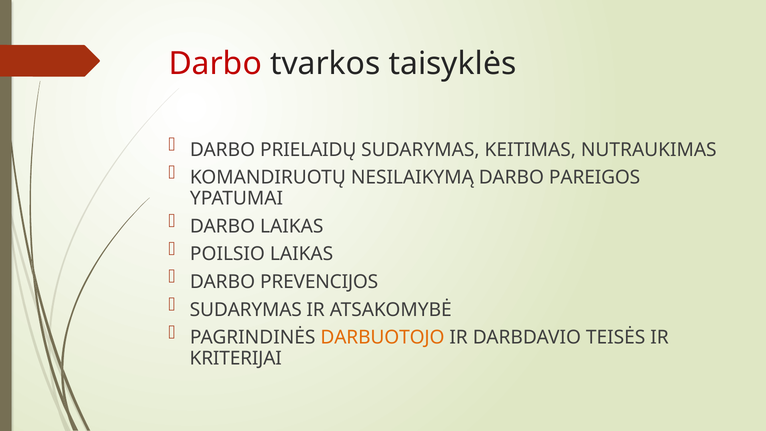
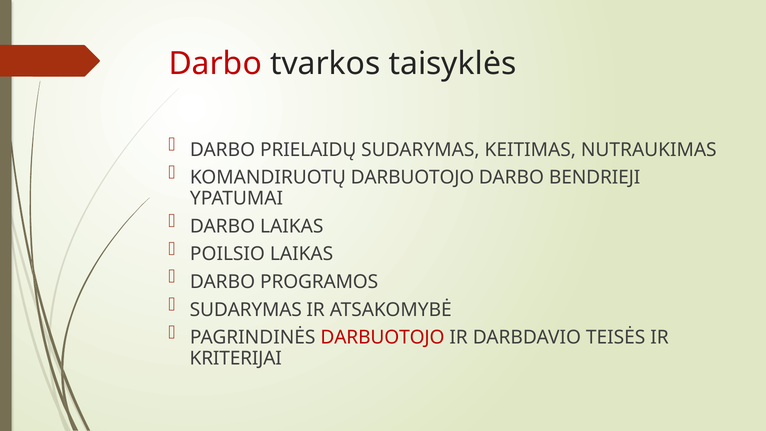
KOMANDIRUOTŲ NESILAIKYMĄ: NESILAIKYMĄ -> DARBUOTOJO
PAREIGOS: PAREIGOS -> BENDRIEJI
PREVENCIJOS: PREVENCIJOS -> PROGRAMOS
DARBUOTOJO at (382, 337) colour: orange -> red
